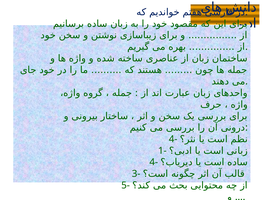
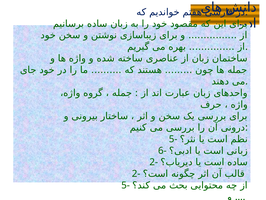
4- at (173, 139): 4- -> 5-
1-: 1- -> 6-
4- at (154, 162): 4- -> 2-
3- at (136, 173): 3- -> 2-
